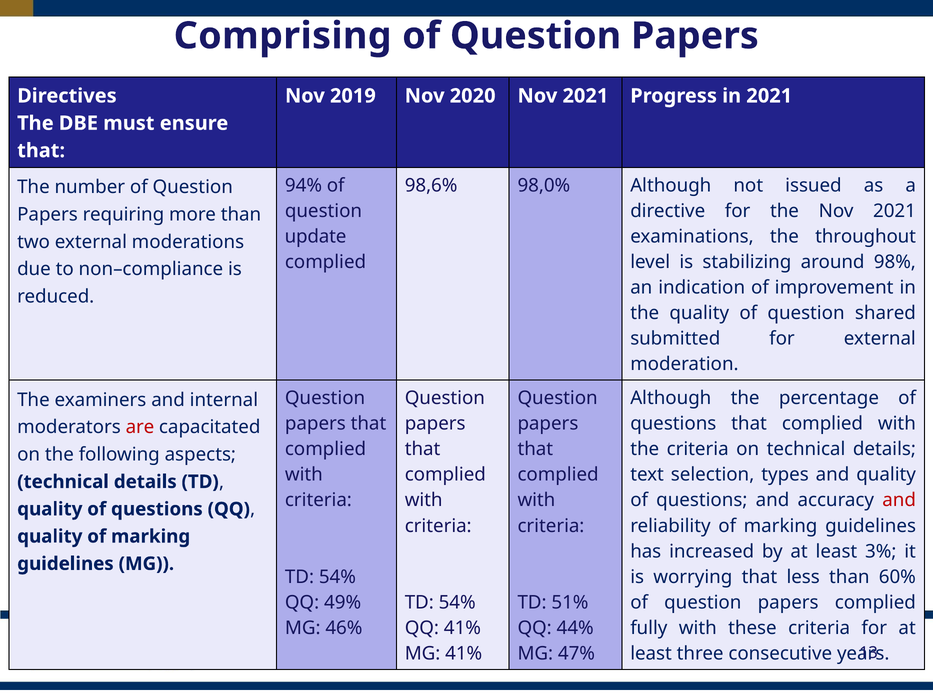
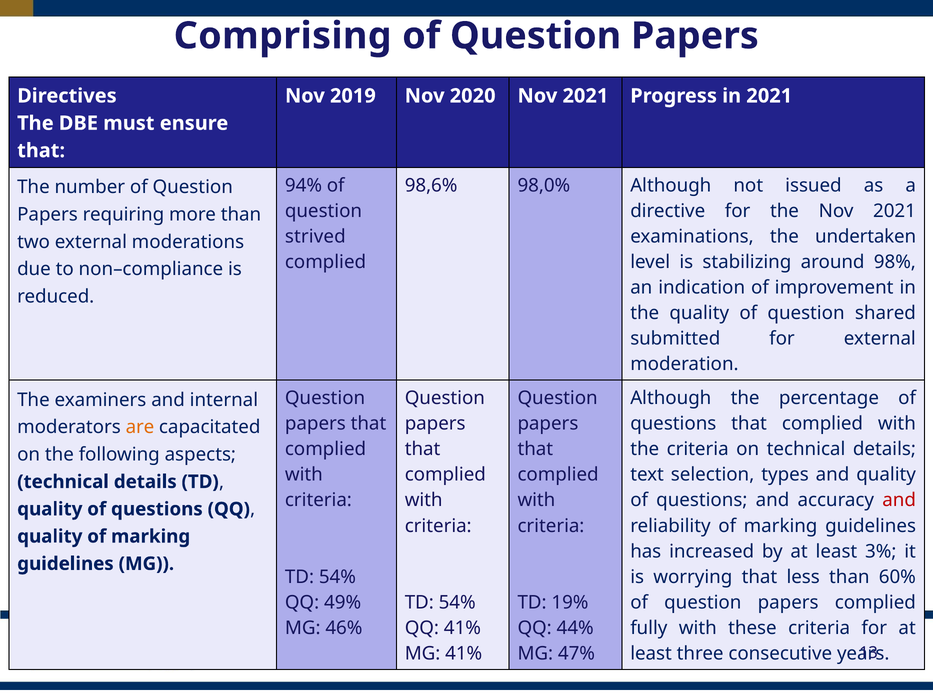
update: update -> strived
throughout: throughout -> undertaken
are colour: red -> orange
51%: 51% -> 19%
